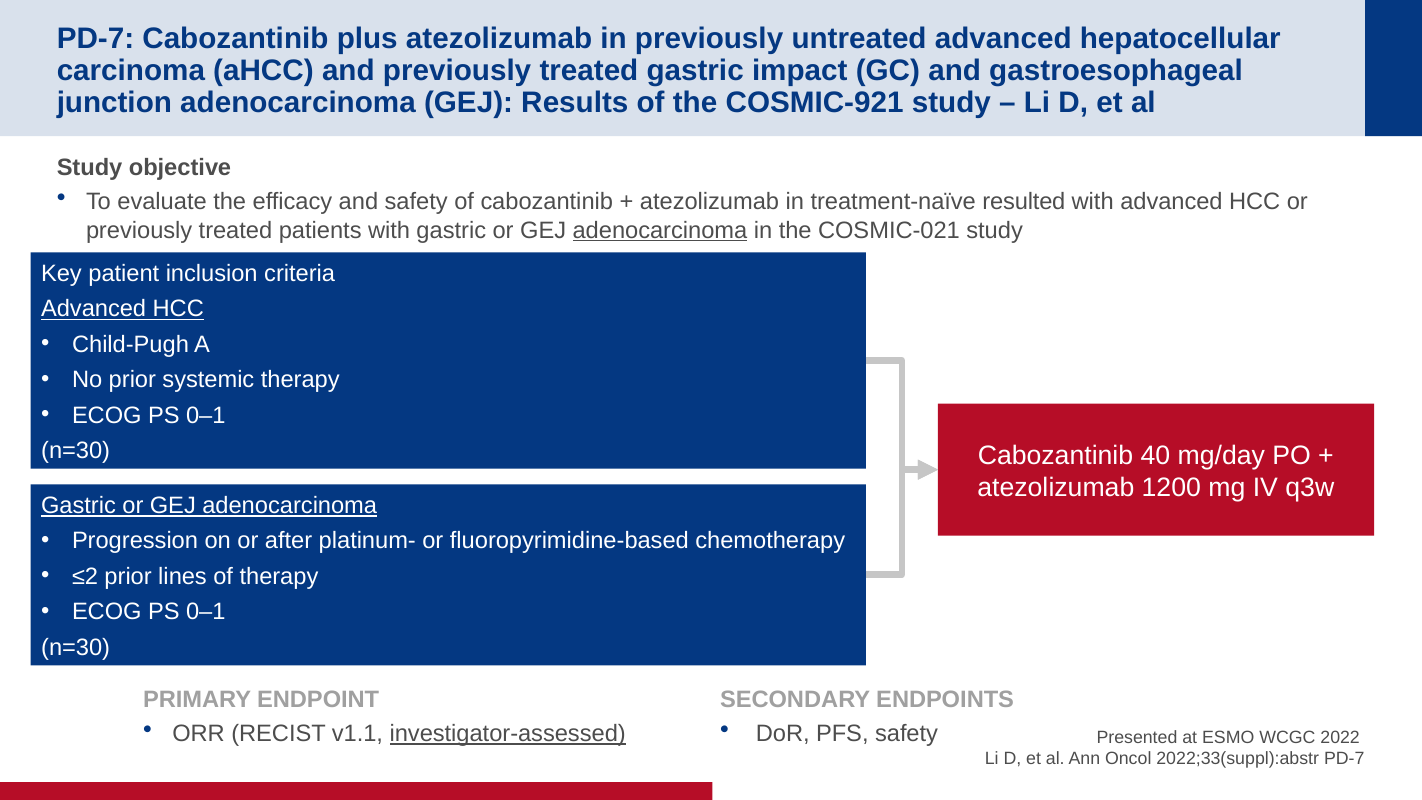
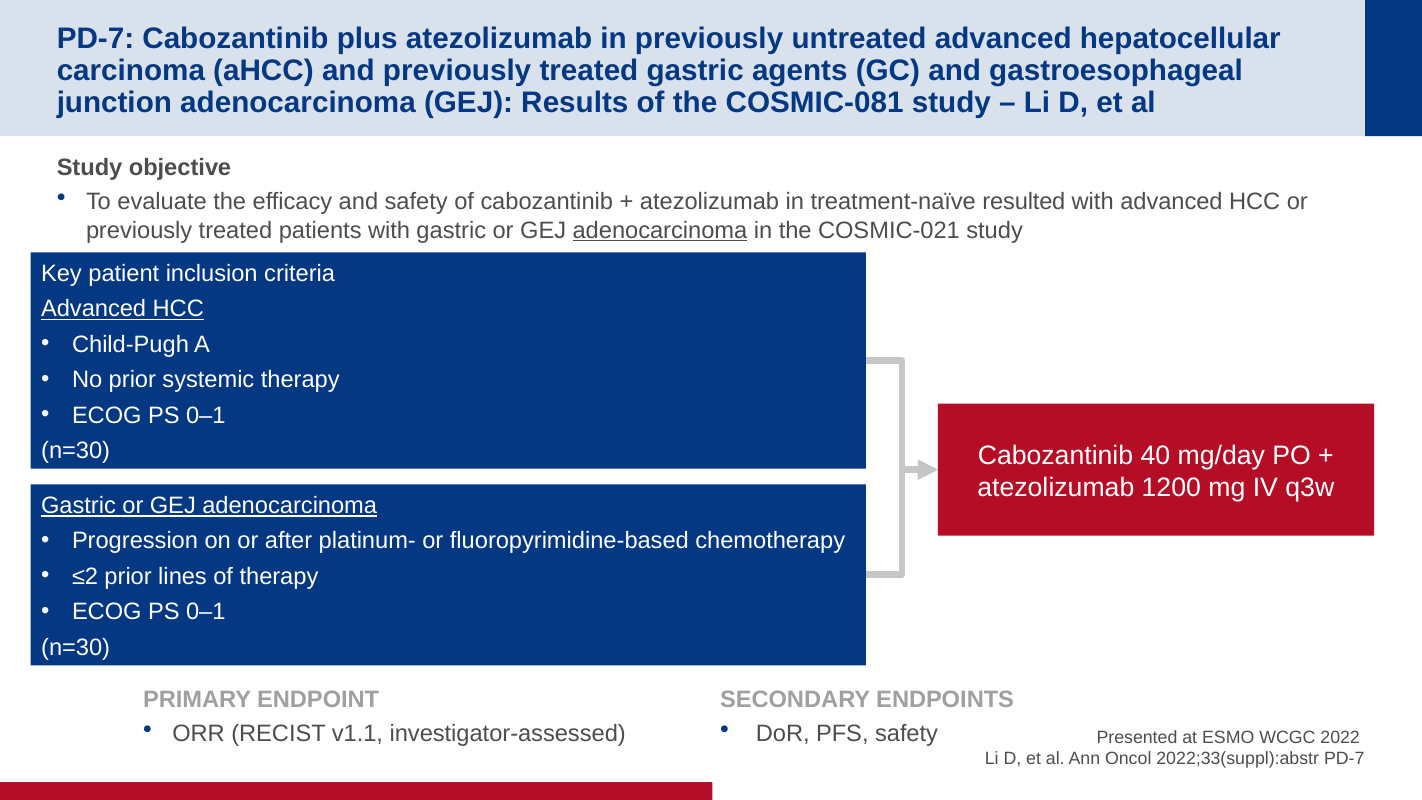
impact: impact -> agents
COSMIC-921: COSMIC-921 -> COSMIC-081
investigator-assessed underline: present -> none
